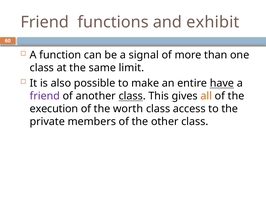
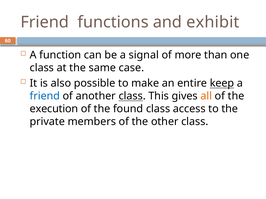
limit: limit -> case
have: have -> keep
friend at (45, 96) colour: purple -> blue
worth: worth -> found
